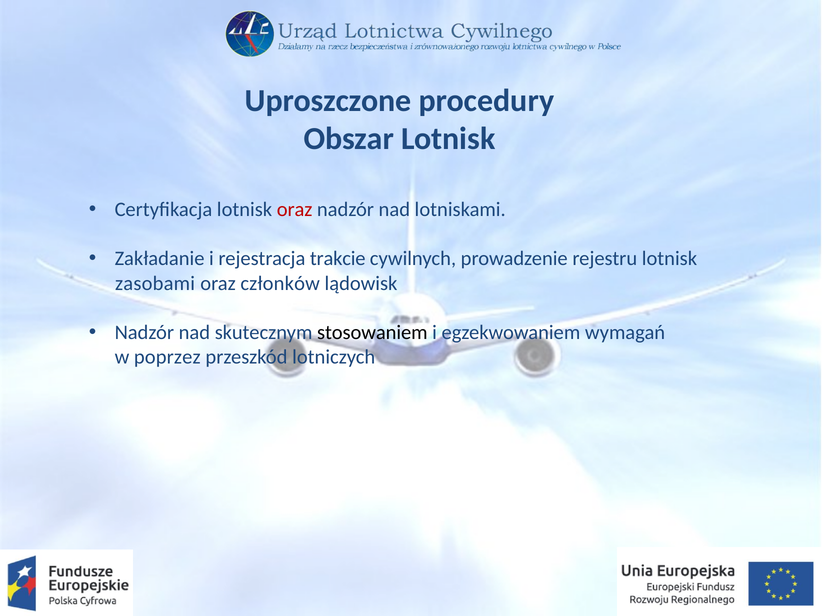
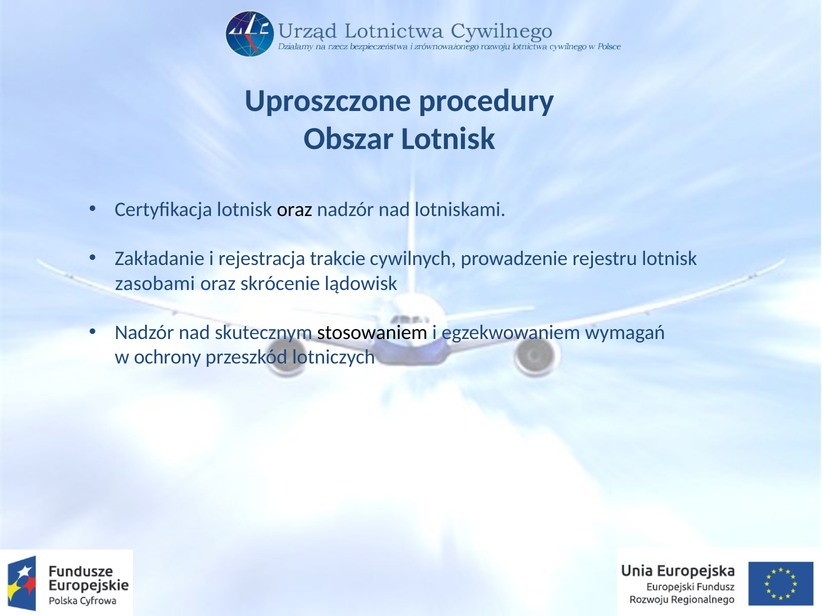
oraz at (295, 210) colour: red -> black
członków: członków -> skrócenie
poprzez: poprzez -> ochrony
